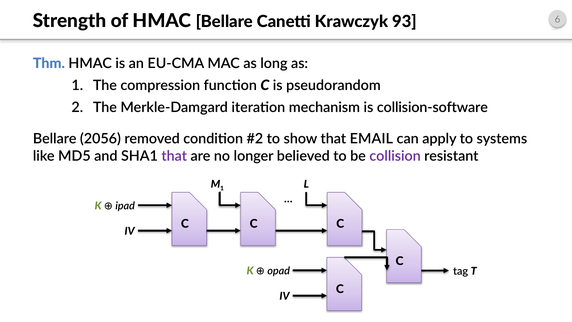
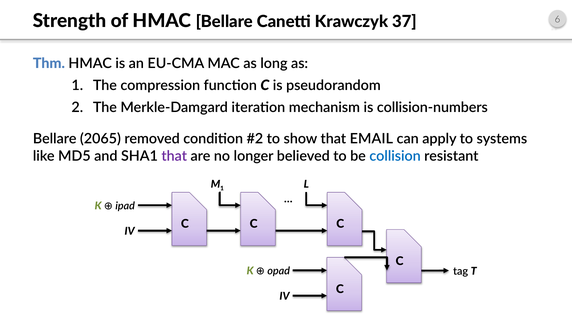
93: 93 -> 37
collision-software: collision-software -> collision-numbers
2056: 2056 -> 2065
collision colour: purple -> blue
